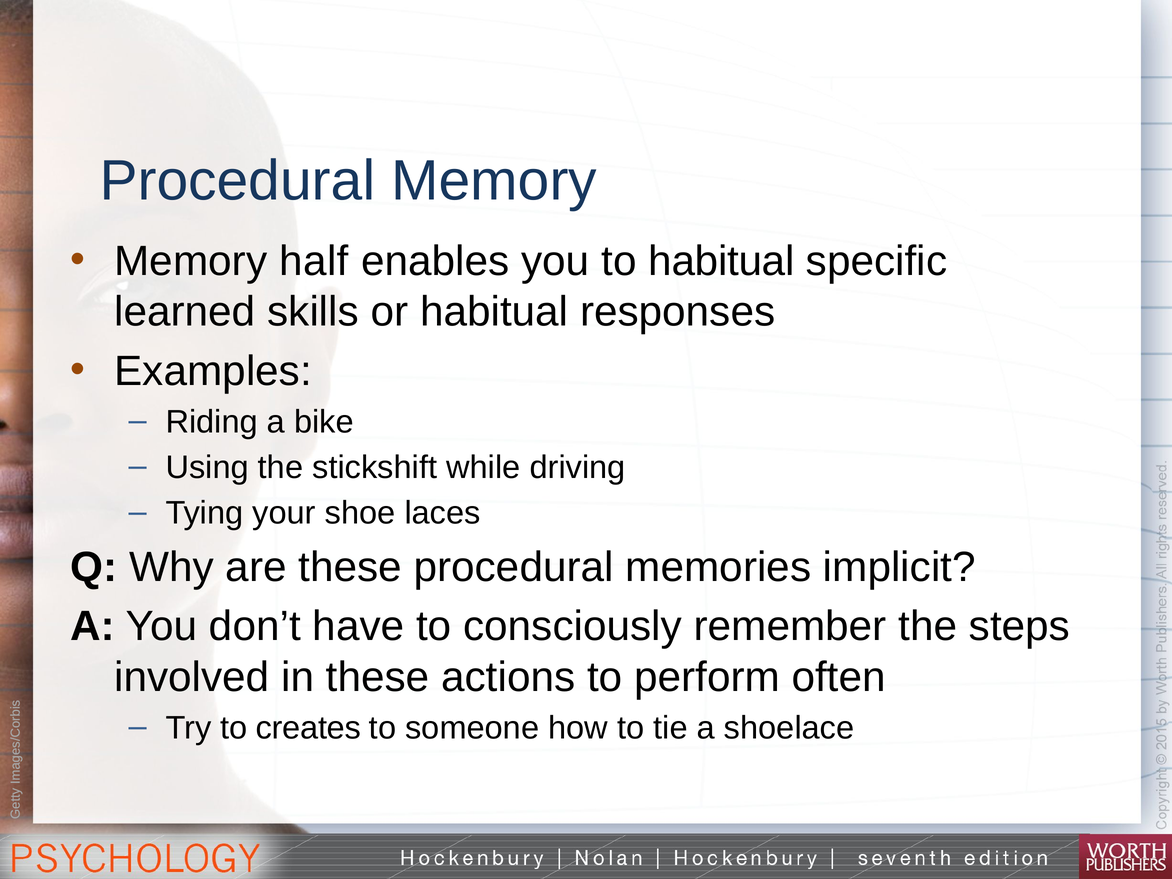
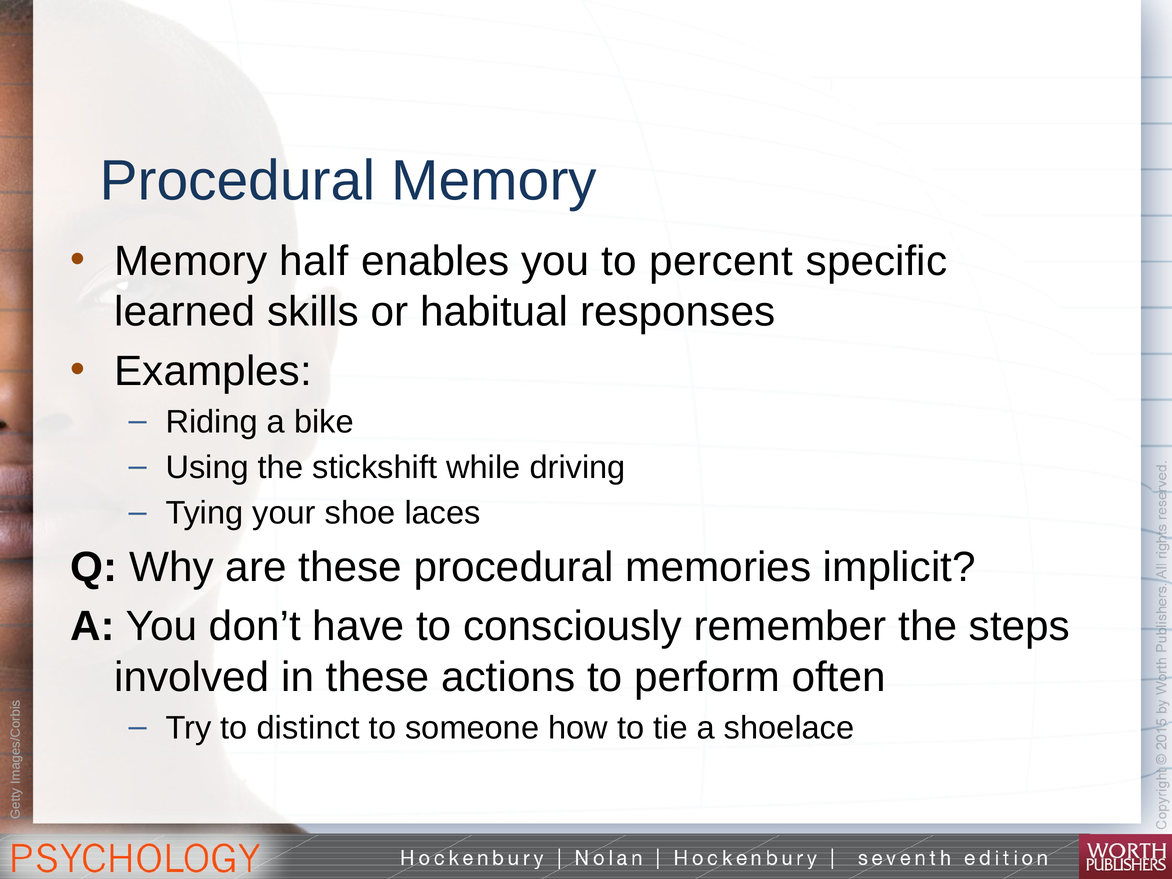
to habitual: habitual -> percent
creates: creates -> distinct
